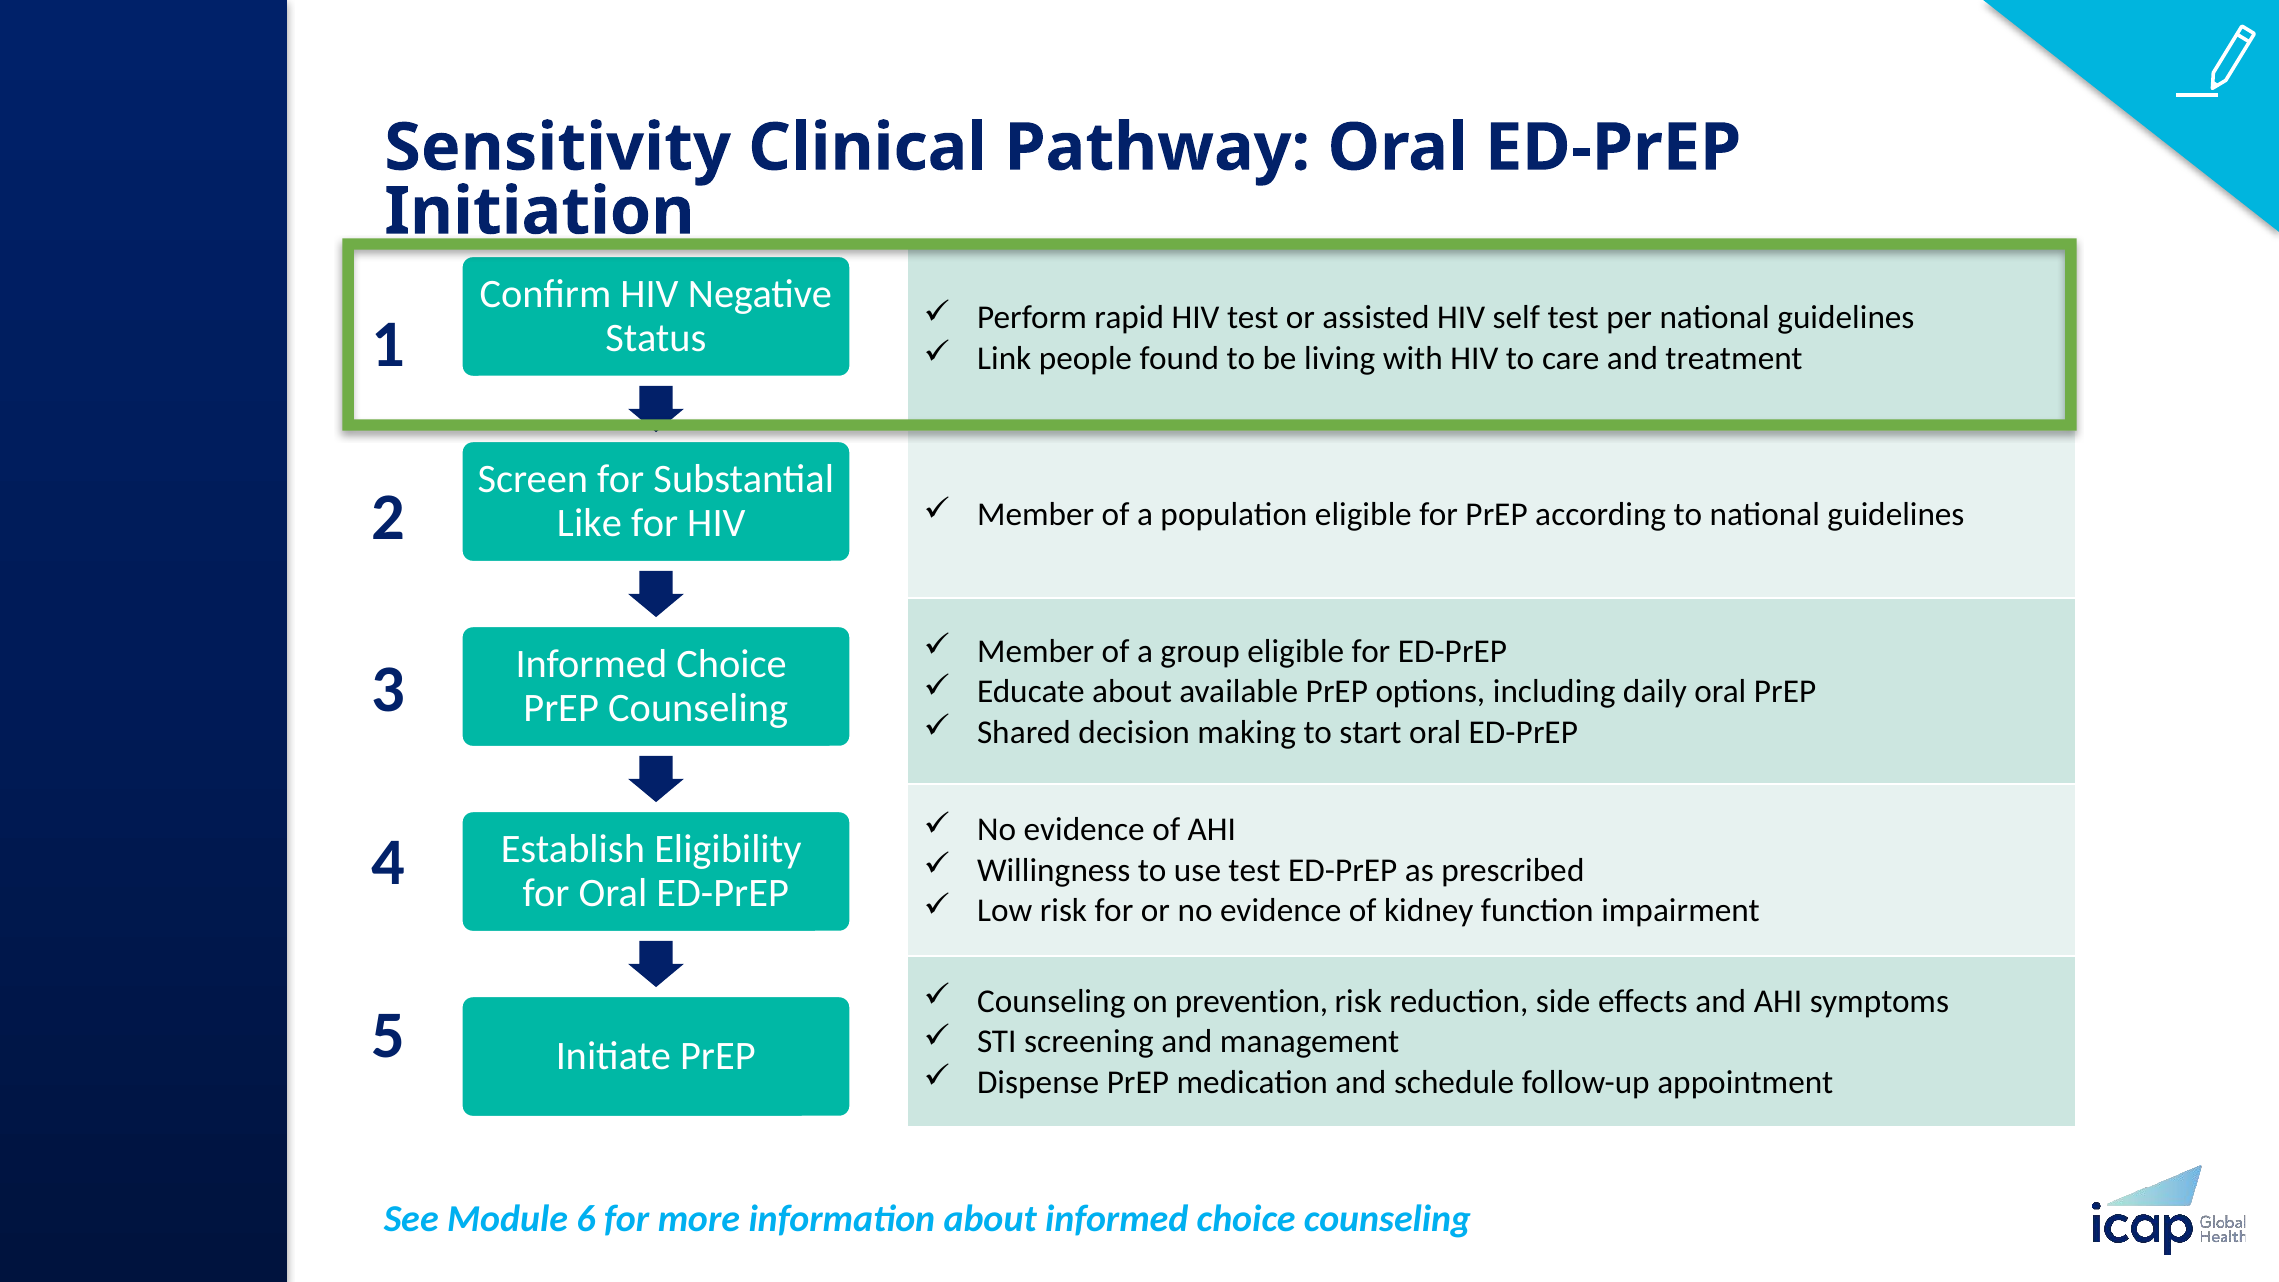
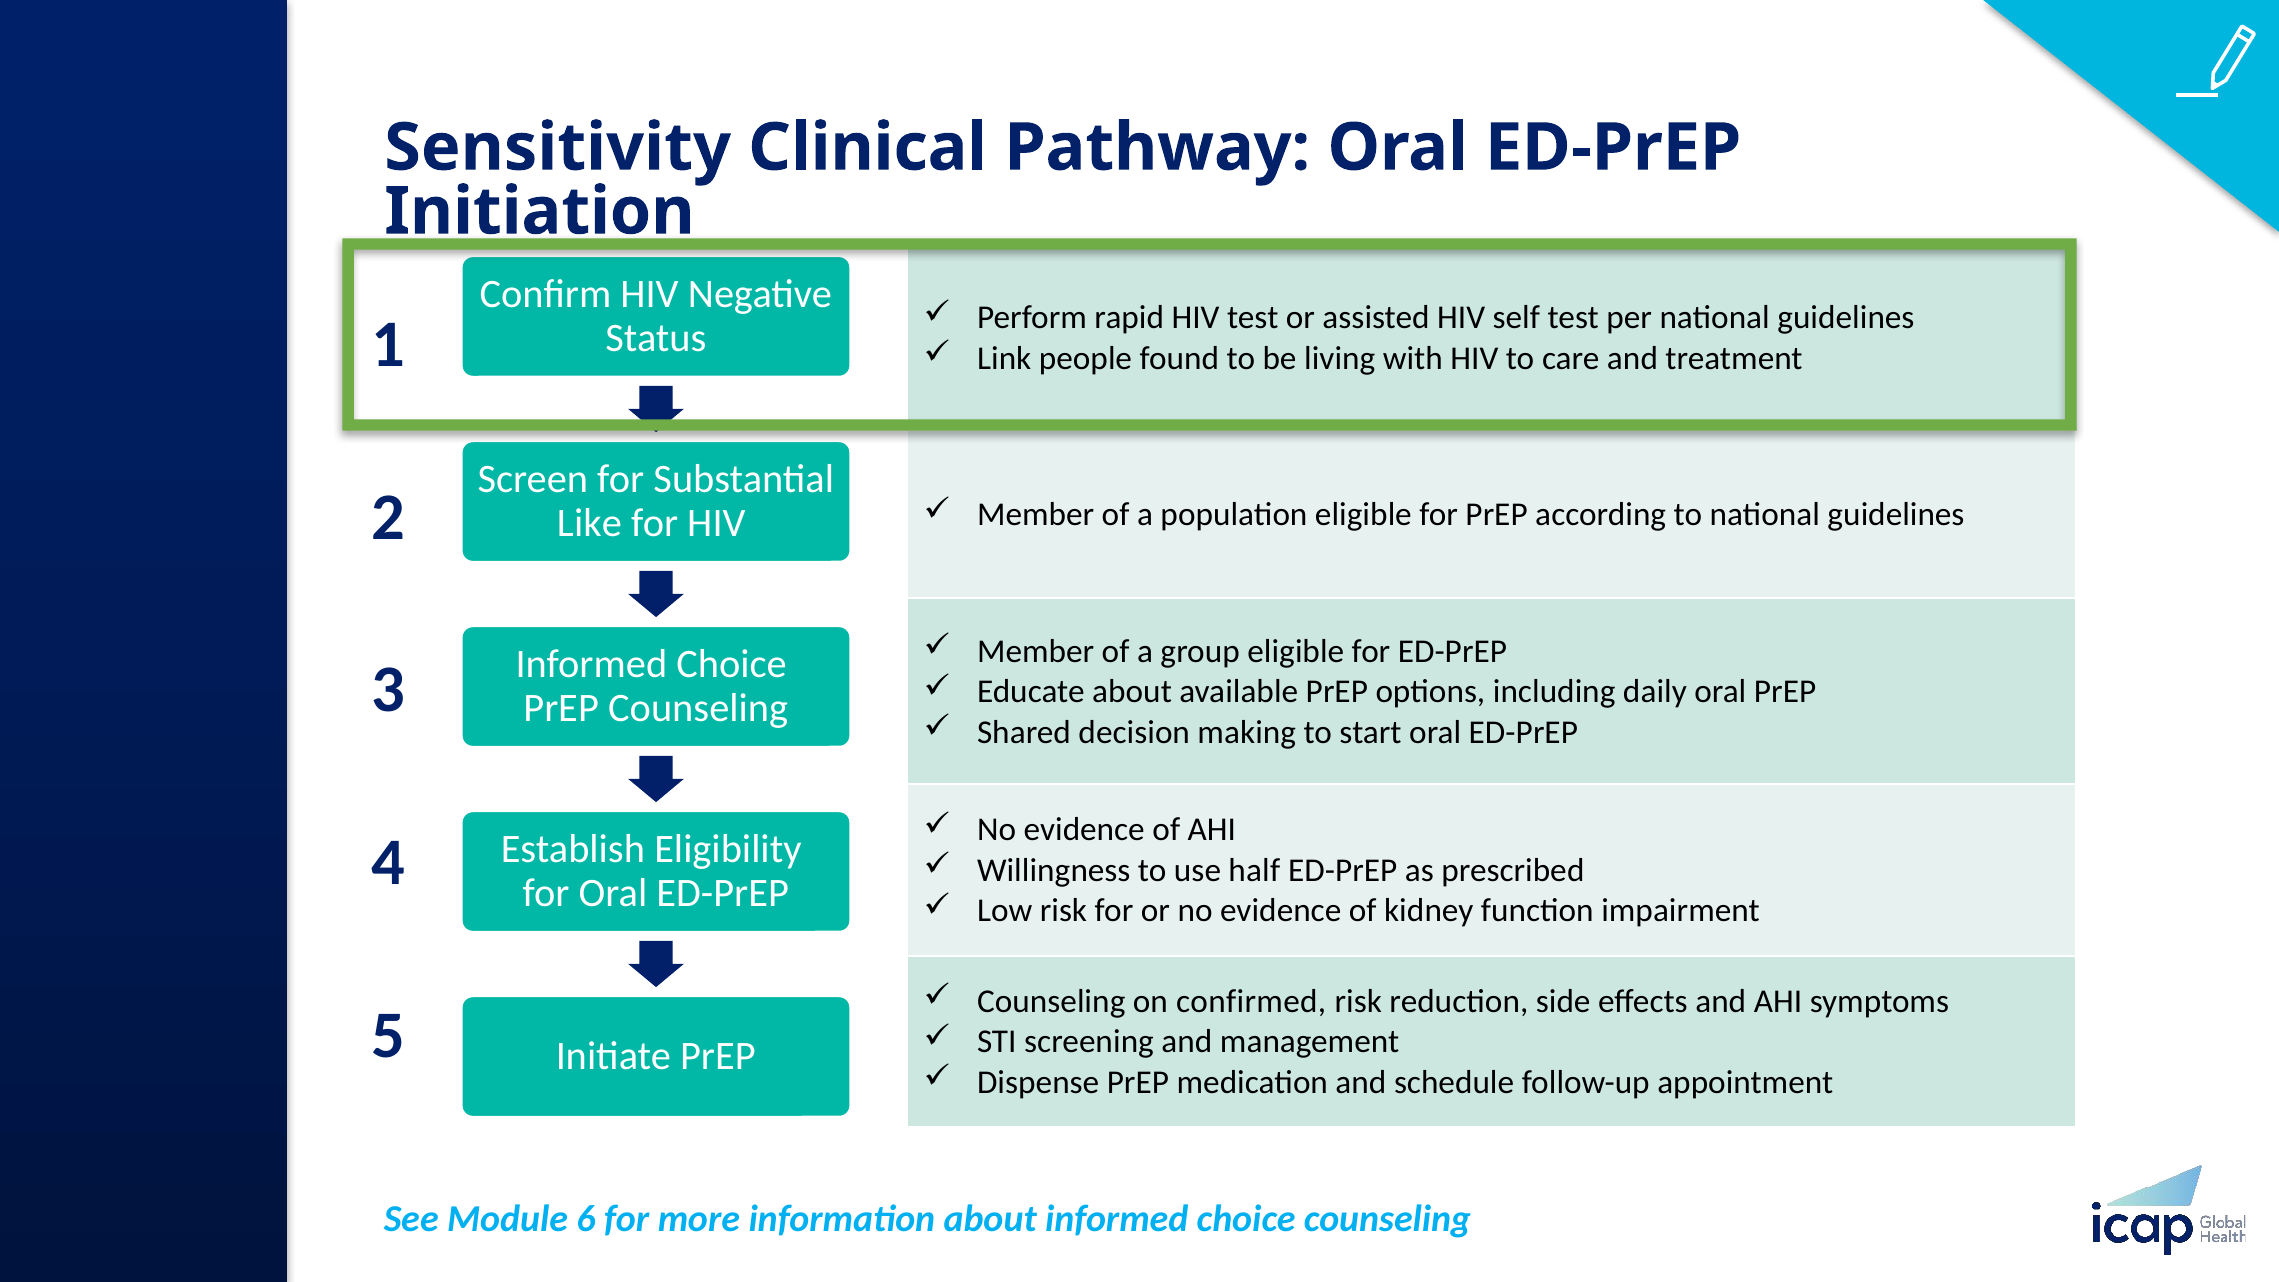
use test: test -> half
prevention: prevention -> confirmed
